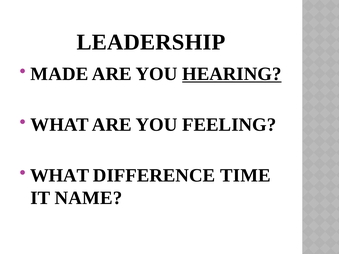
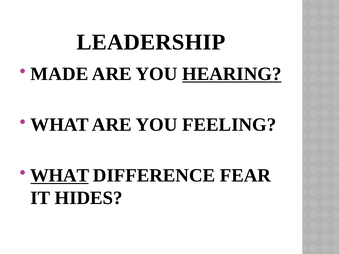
WHAT at (60, 176) underline: none -> present
TIME: TIME -> FEAR
NAME: NAME -> HIDES
